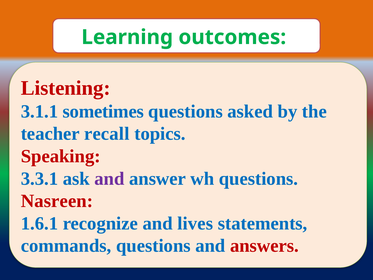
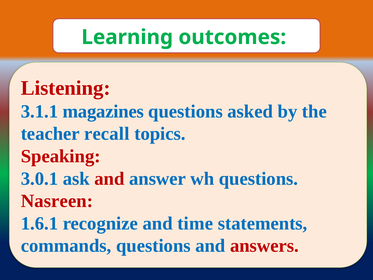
sometimes: sometimes -> magazines
3.3.1: 3.3.1 -> 3.0.1
and at (109, 178) colour: purple -> red
lives: lives -> time
